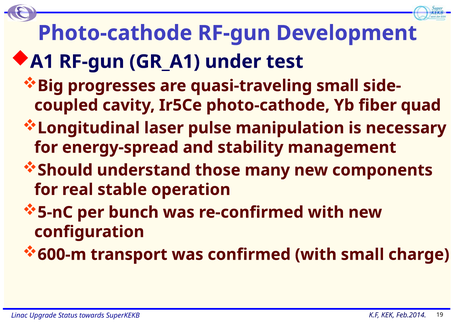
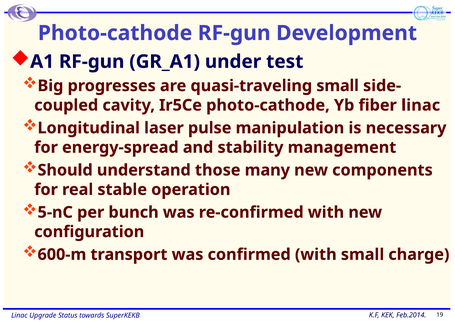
fiber quad: quad -> linac
